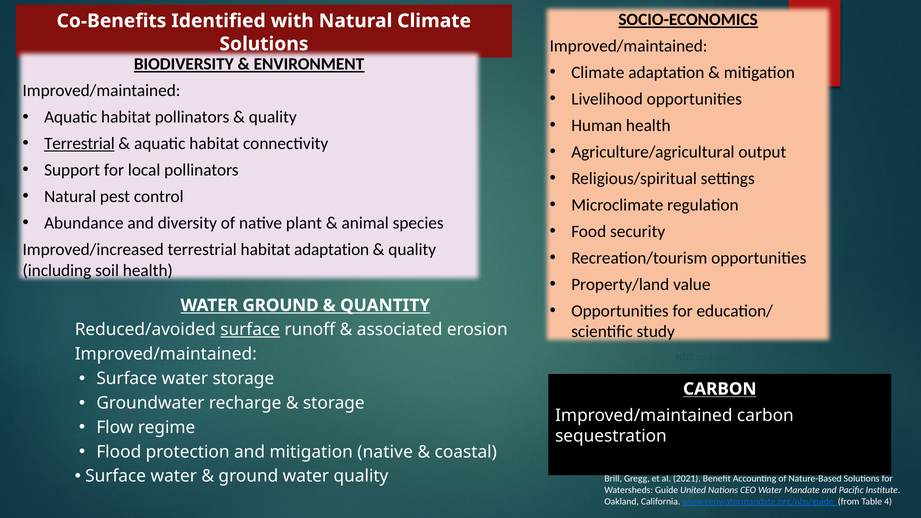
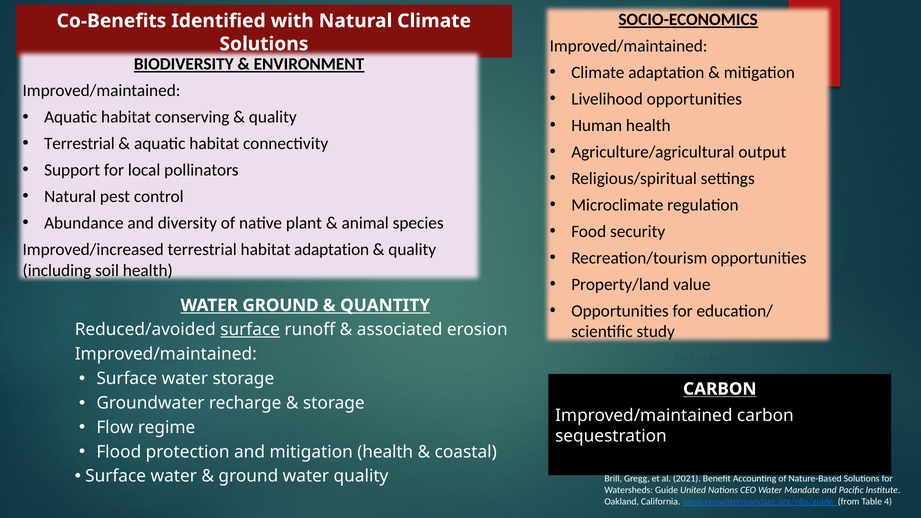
habitat pollinators: pollinators -> conserving
Terrestrial at (79, 144) underline: present -> none
mitigation native: native -> health
